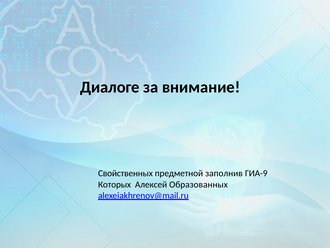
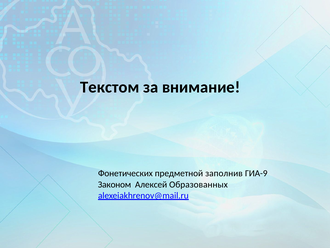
Диалоге: Диалоге -> Текстом
Свойственных: Свойственных -> Фонетических
Которых: Которых -> Законом
